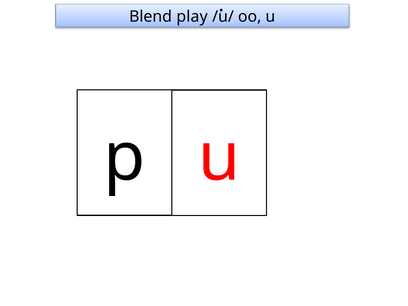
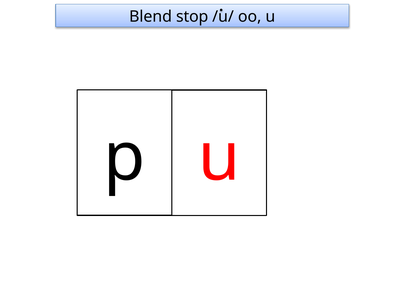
play: play -> stop
